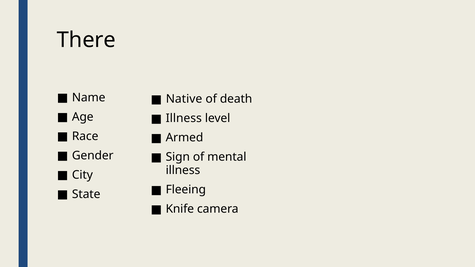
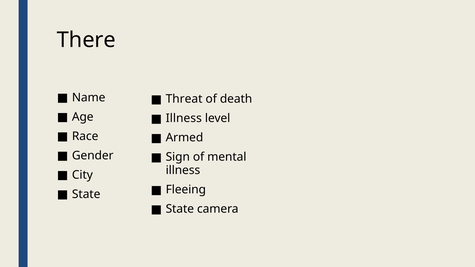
Native: Native -> Threat
Knife at (180, 209): Knife -> State
